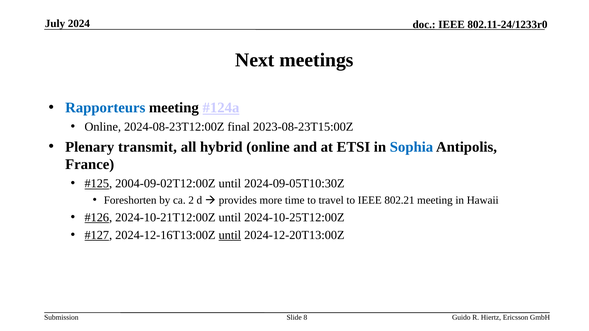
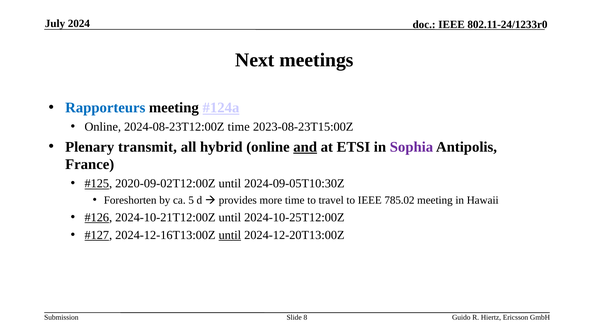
2024-08-23T12:00Z final: final -> time
and underline: none -> present
Sophia colour: blue -> purple
2004-09-02T12:00Z: 2004-09-02T12:00Z -> 2020-09-02T12:00Z
2: 2 -> 5
802.21: 802.21 -> 785.02
